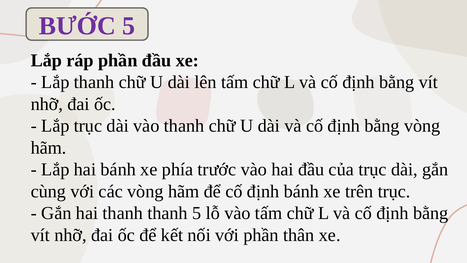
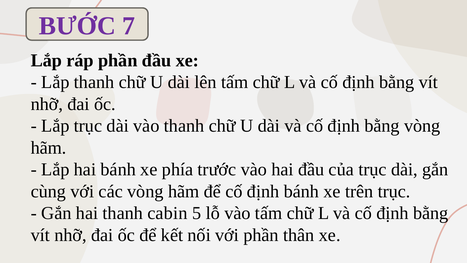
BƯỚC 5: 5 -> 7
thanh thanh: thanh -> cabin
